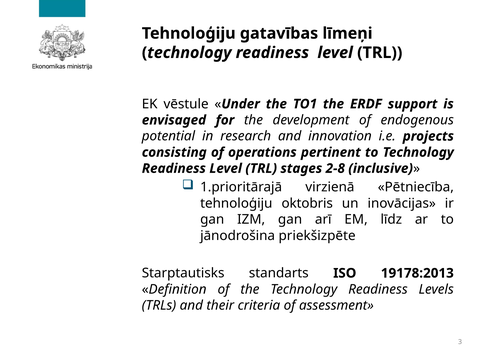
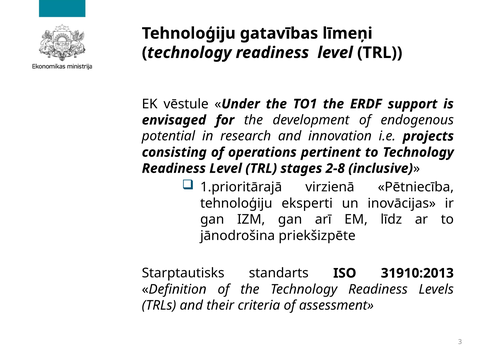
oktobris: oktobris -> eksperti
19178:2013: 19178:2013 -> 31910:2013
